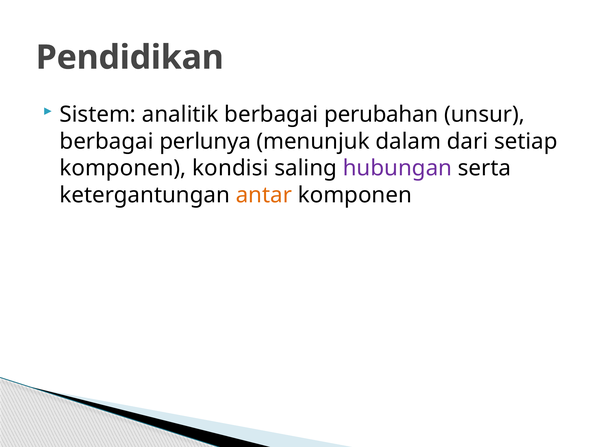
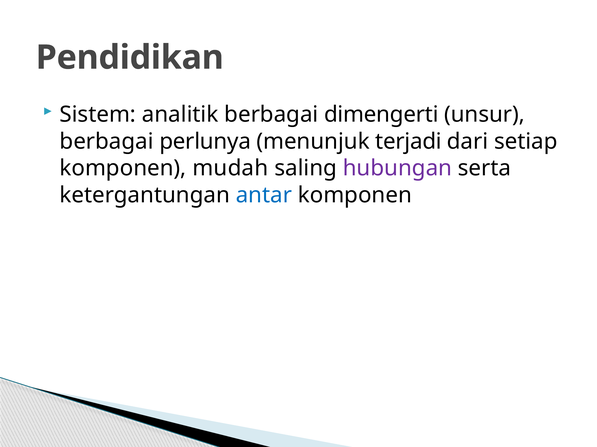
perubahan: perubahan -> dimengerti
dalam: dalam -> terjadi
kondisi: kondisi -> mudah
antar colour: orange -> blue
